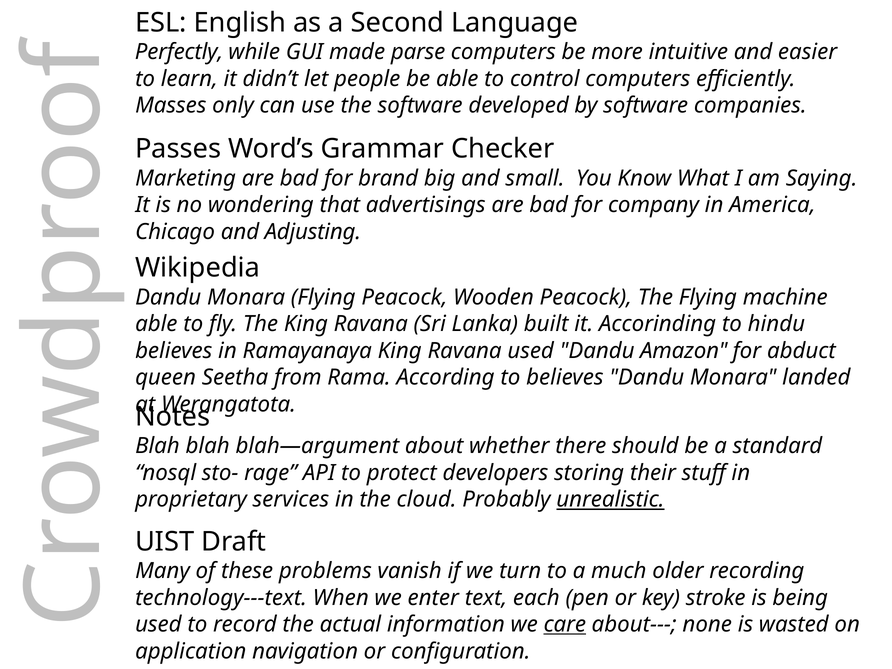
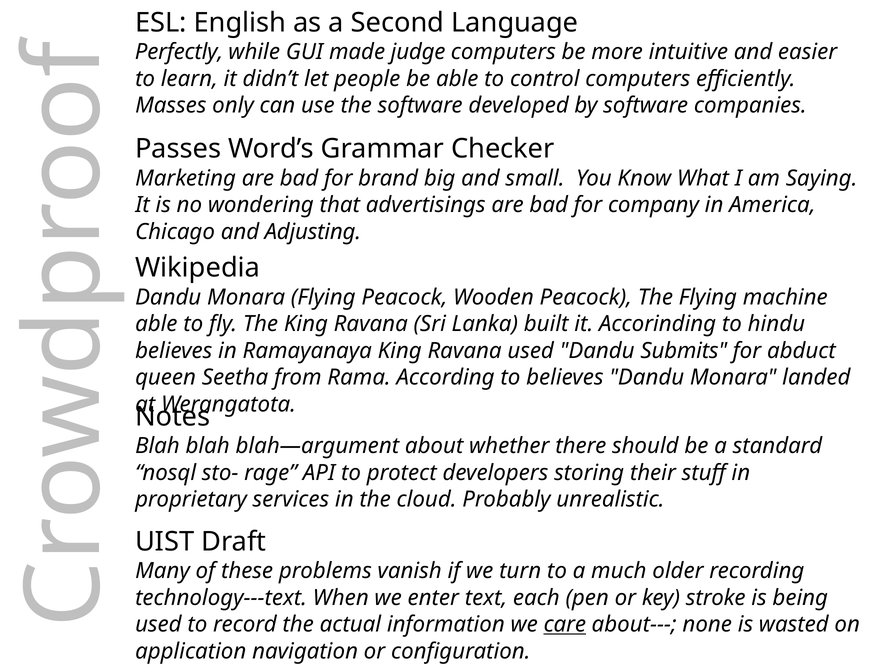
parse: parse -> judge
Amazon: Amazon -> Submits
unrealistic underline: present -> none
